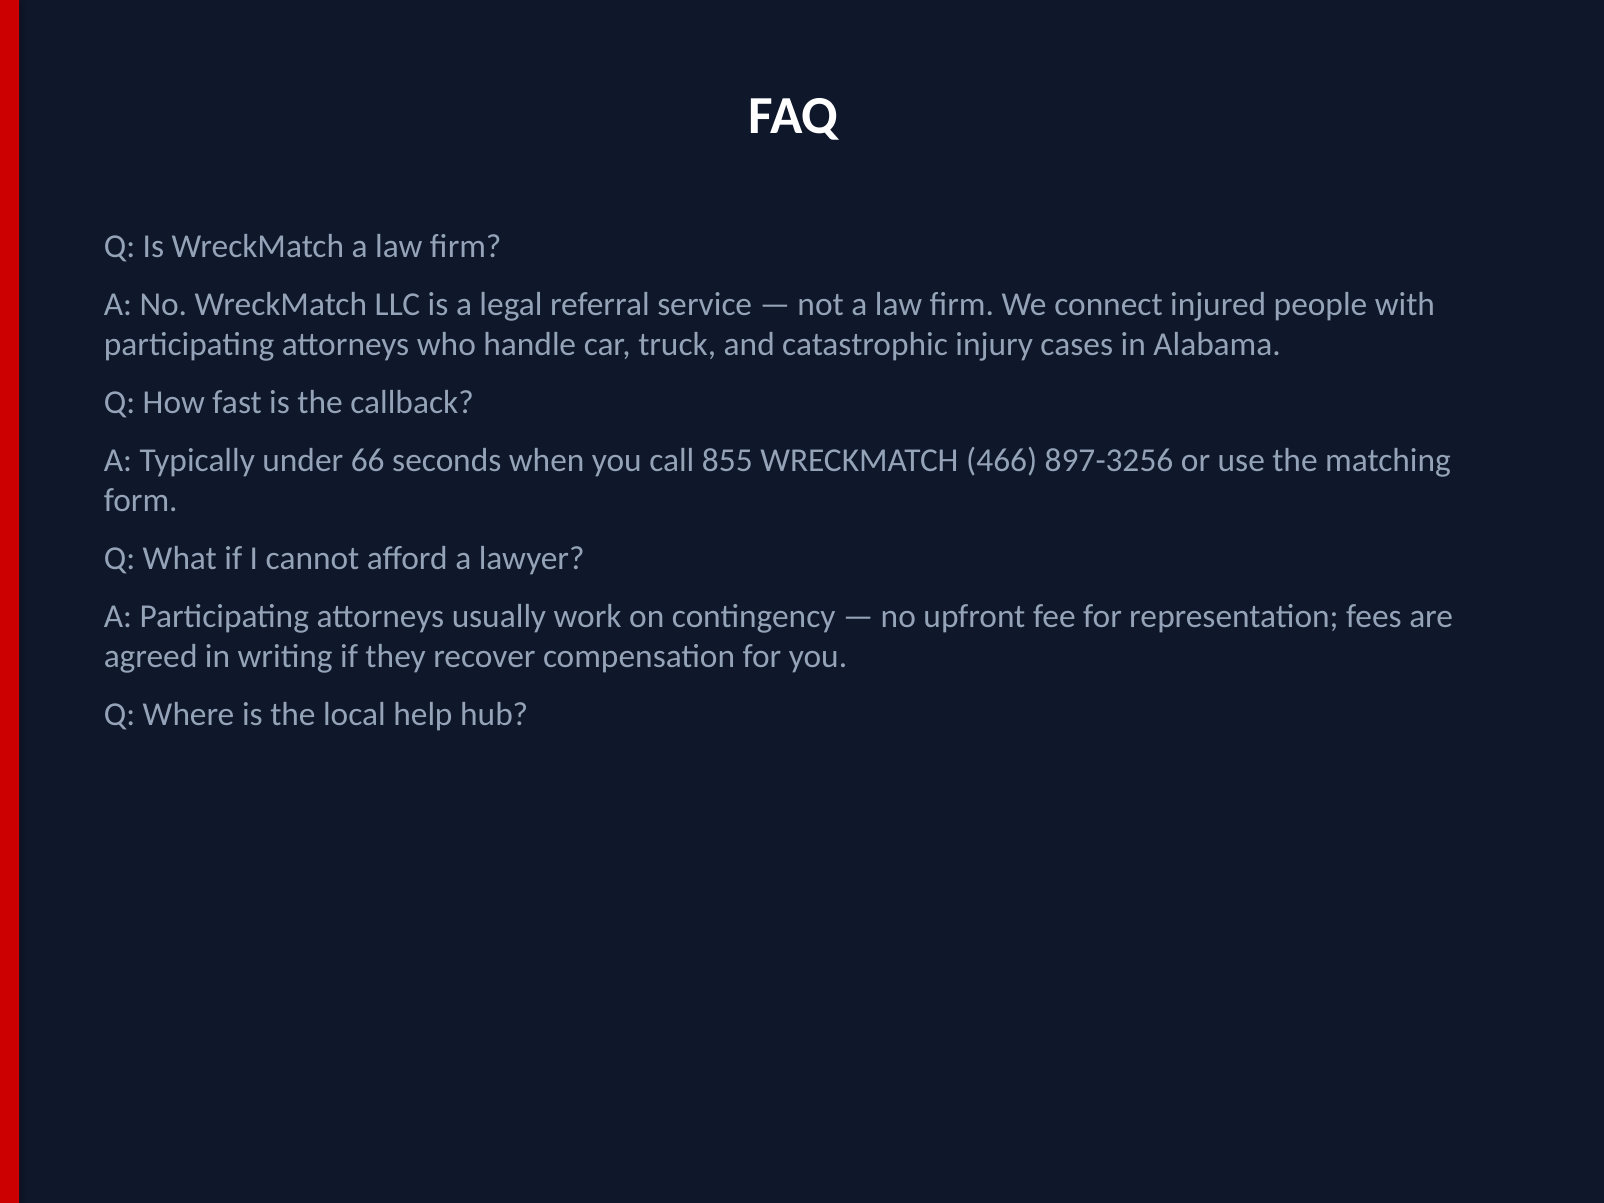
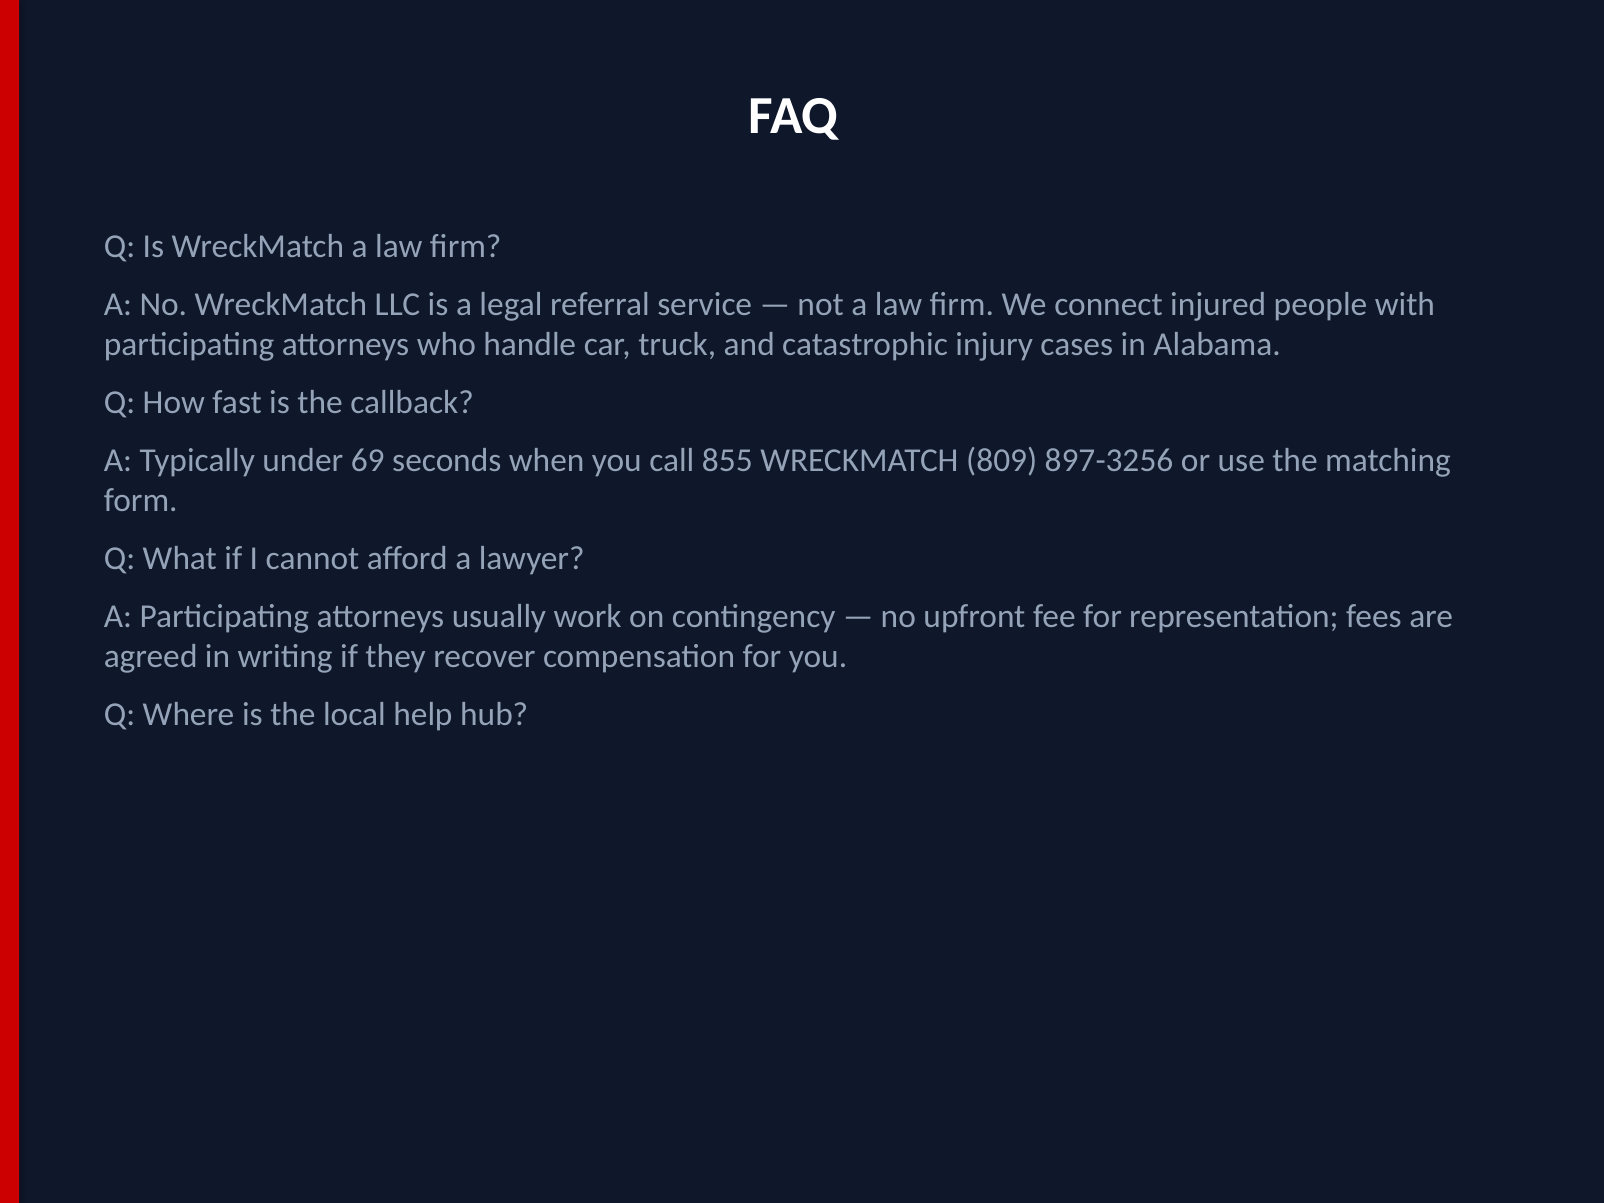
66: 66 -> 69
466: 466 -> 809
